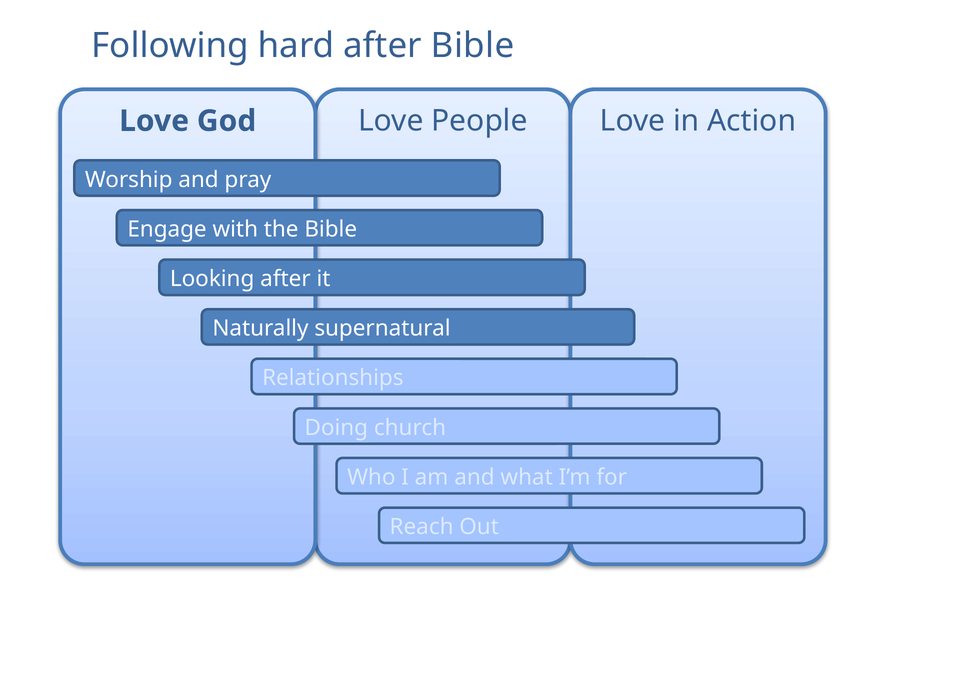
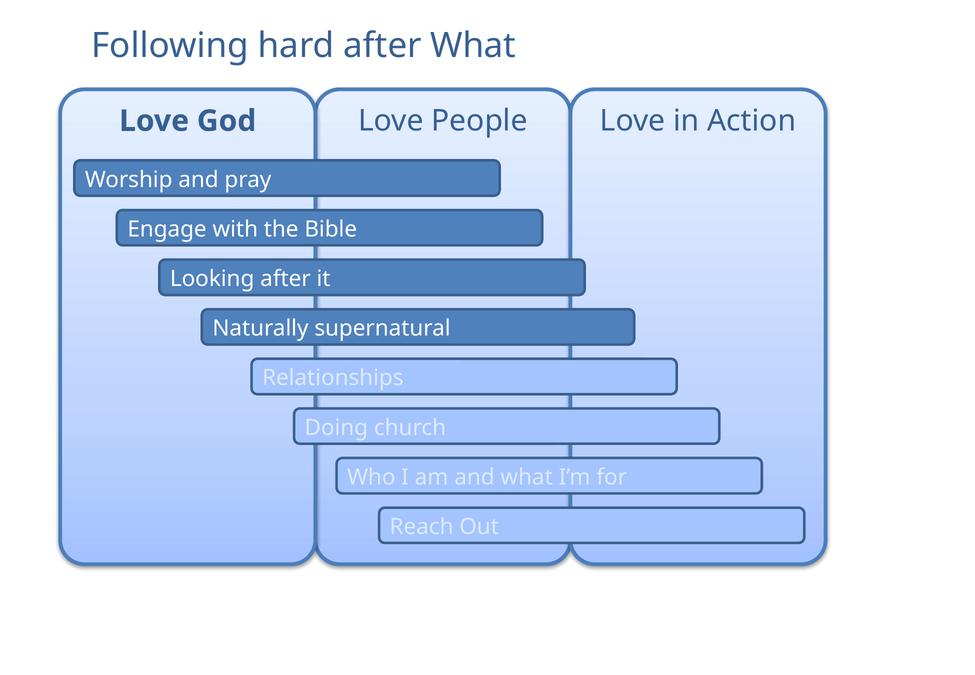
after Bible: Bible -> What
